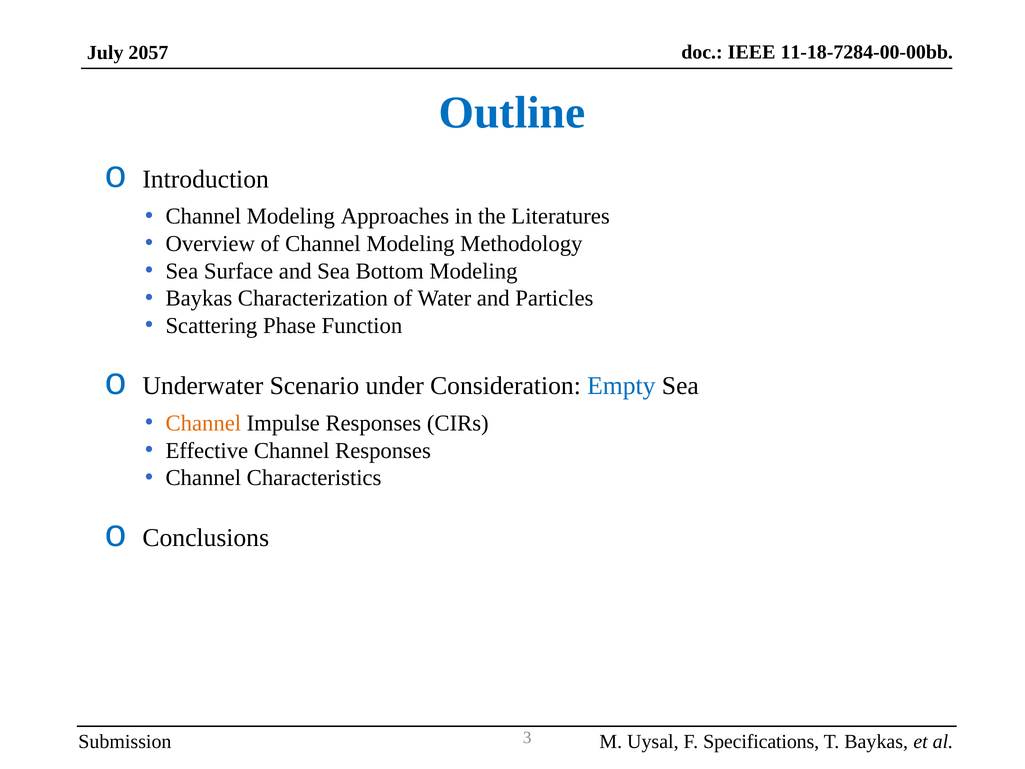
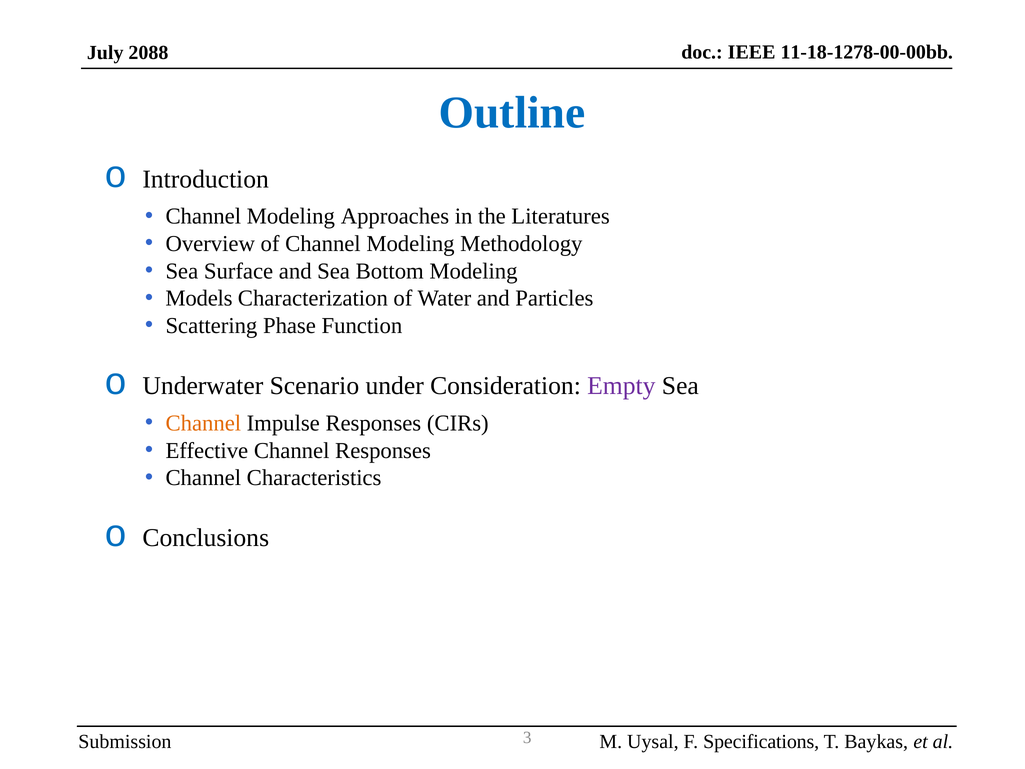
2057: 2057 -> 2088
11-18-7284-00-00bb: 11-18-7284-00-00bb -> 11-18-1278-00-00bb
Baykas at (199, 298): Baykas -> Models
Empty colour: blue -> purple
